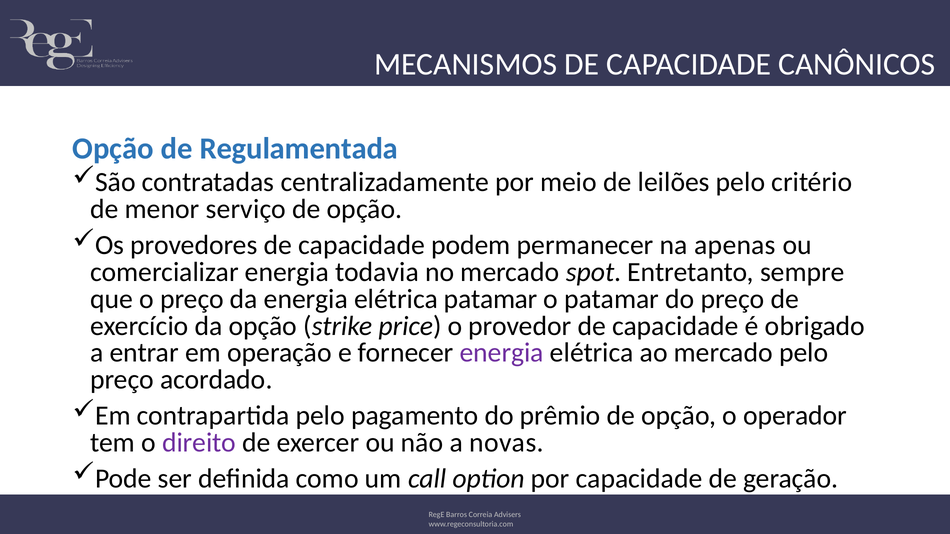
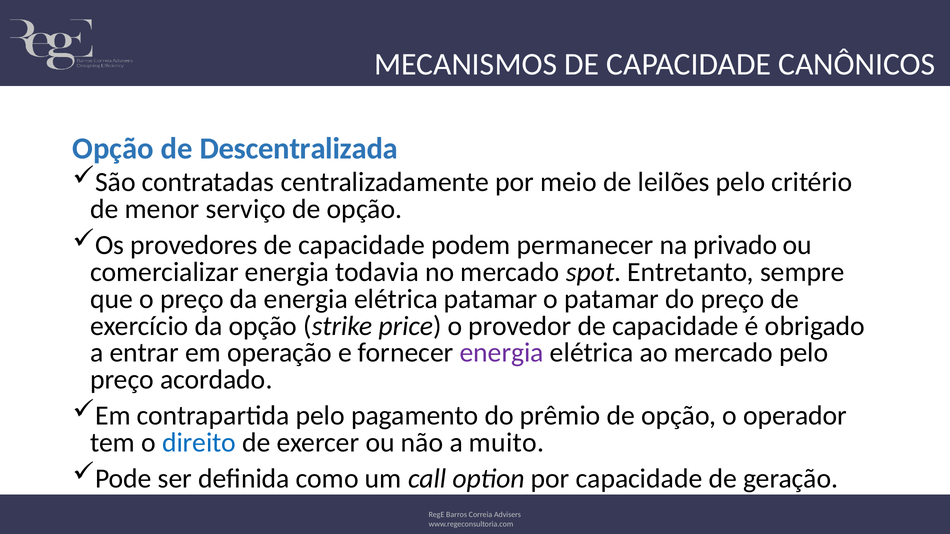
Regulamentada: Regulamentada -> Descentralizada
apenas: apenas -> privado
direito colour: purple -> blue
novas: novas -> muito
